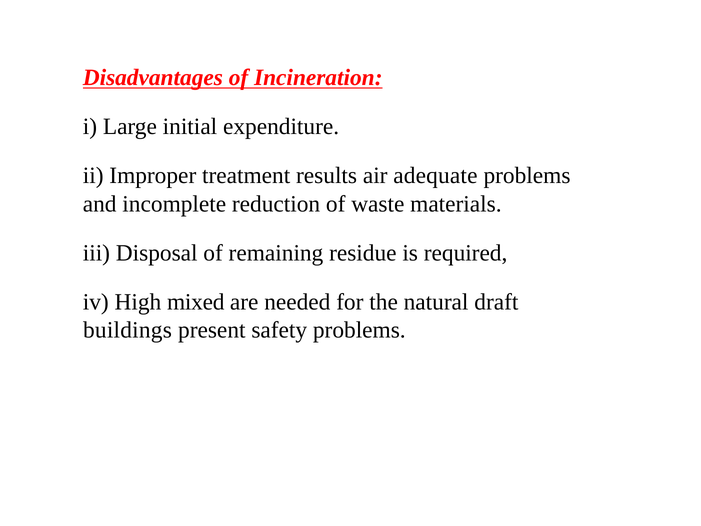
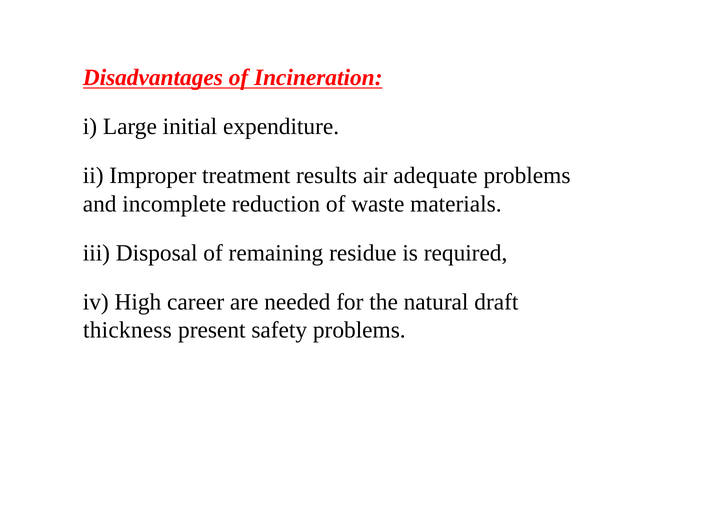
mixed: mixed -> career
buildings: buildings -> thickness
